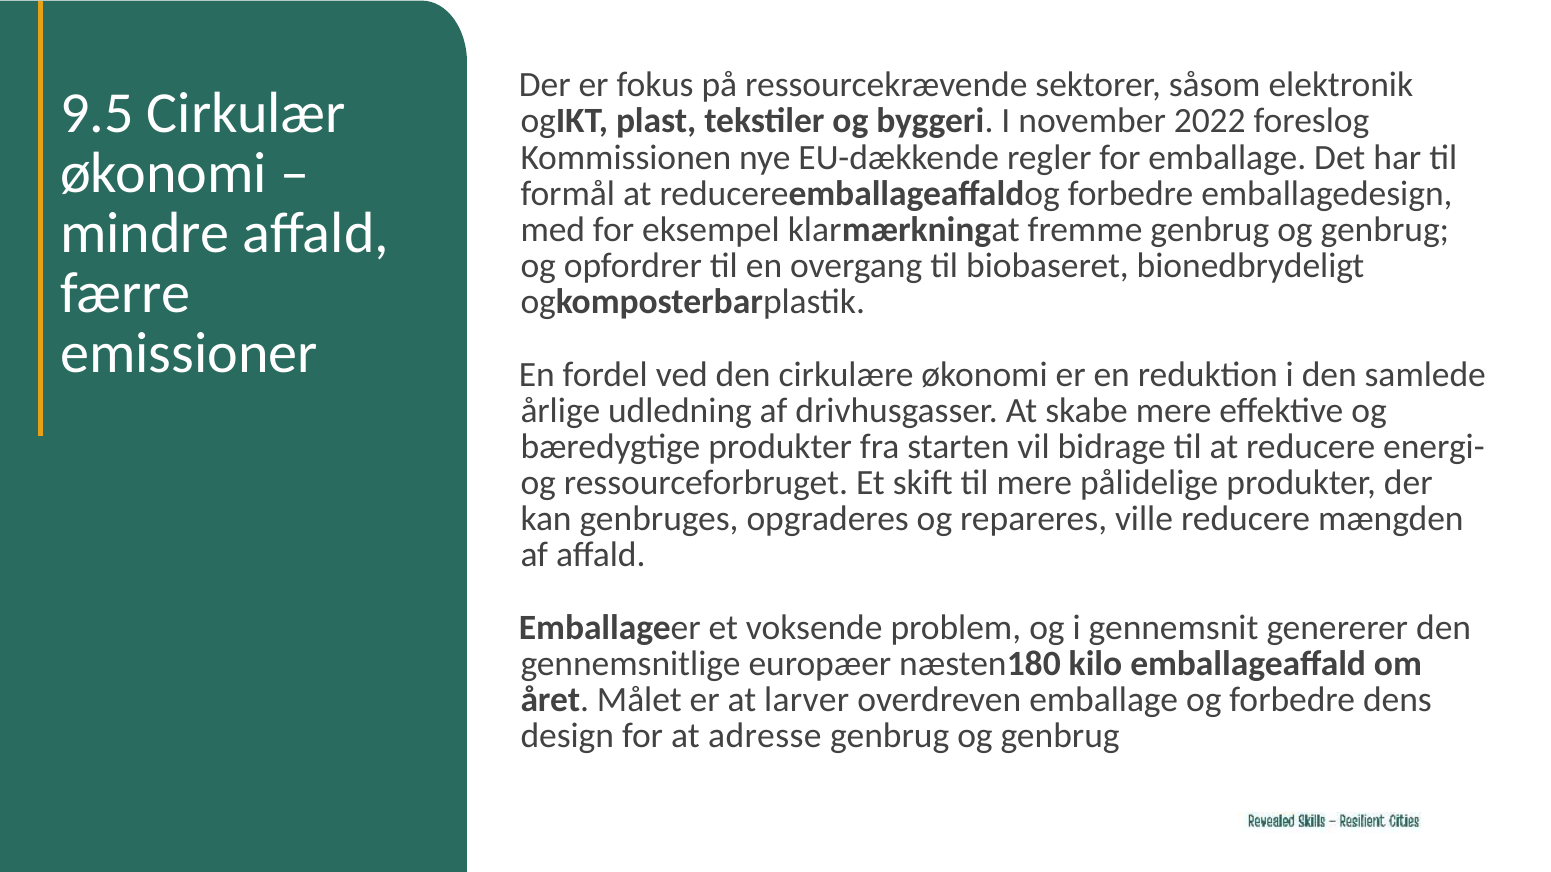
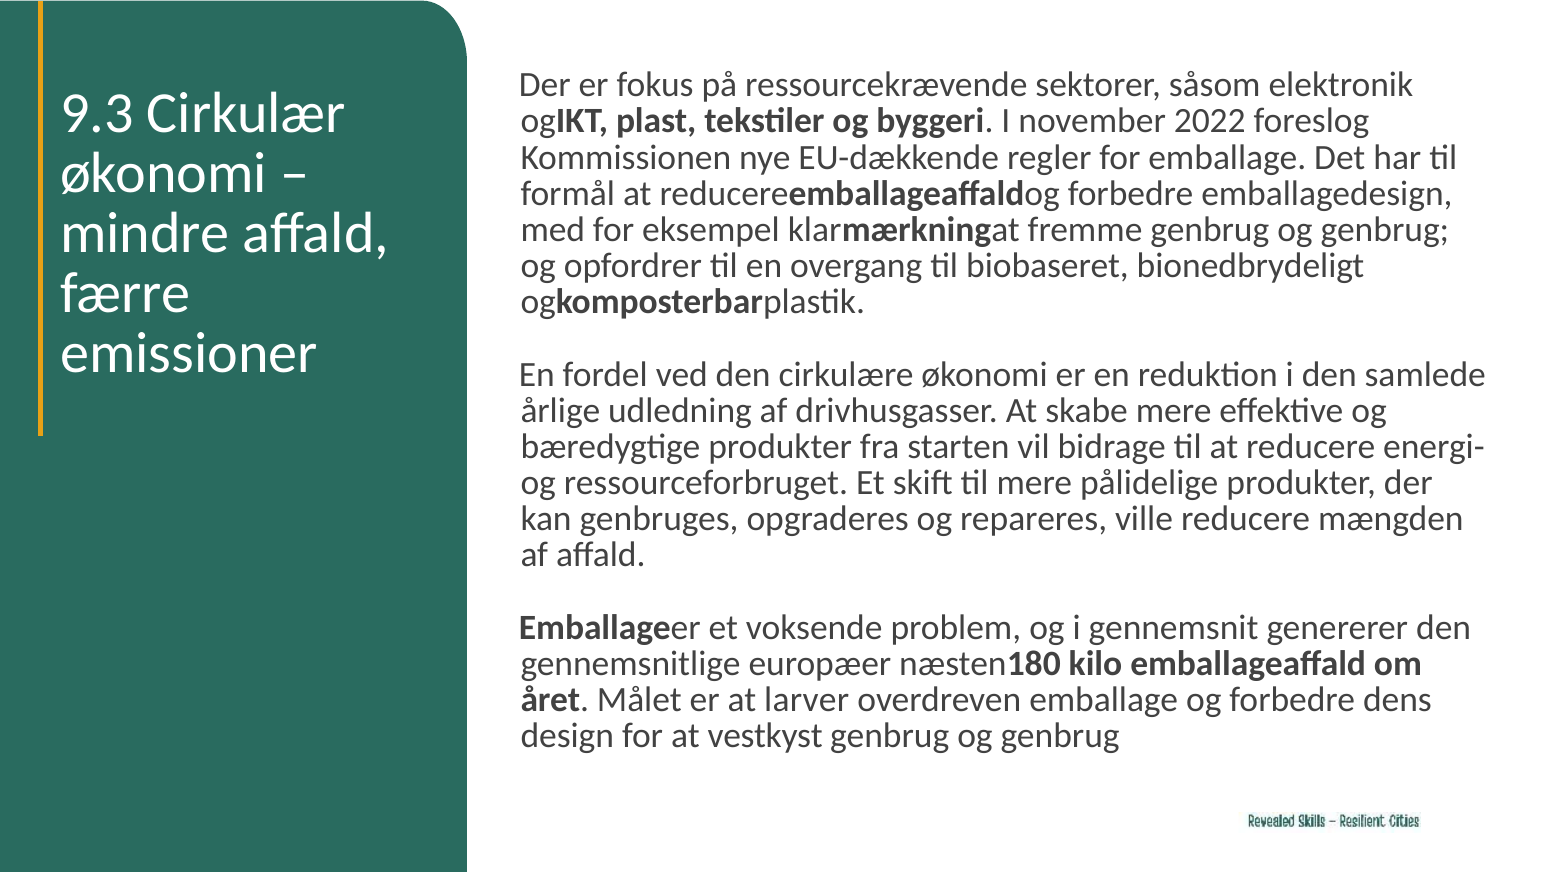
9.5: 9.5 -> 9.3
adresse: adresse -> vestkyst
